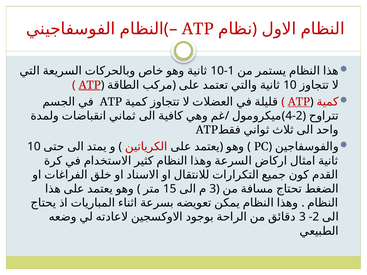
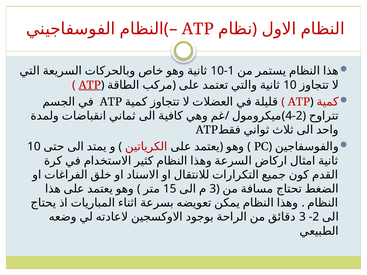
ATP at (299, 102) underline: present -> none
